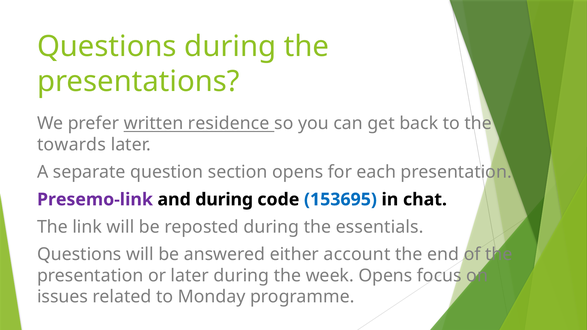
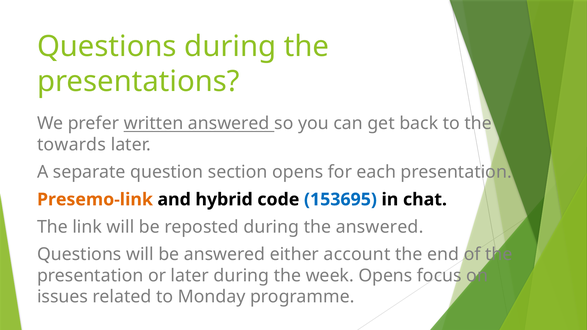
written residence: residence -> answered
Presemo-link colour: purple -> orange
and during: during -> hybrid
the essentials: essentials -> answered
